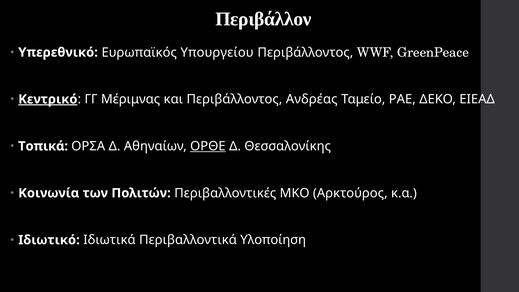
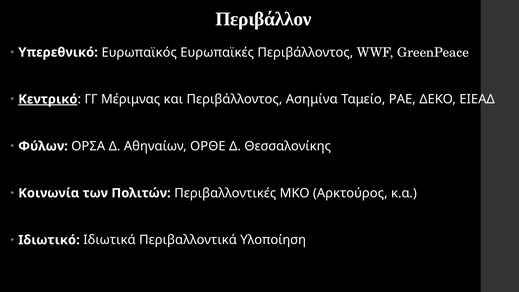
Υπουργείου: Υπουργείου -> Ευρωπαϊκές
Ανδρέας: Ανδρέας -> Ασημίνα
Τοπικά: Τοπικά -> Φύλων
ΟΡΘΕ underline: present -> none
